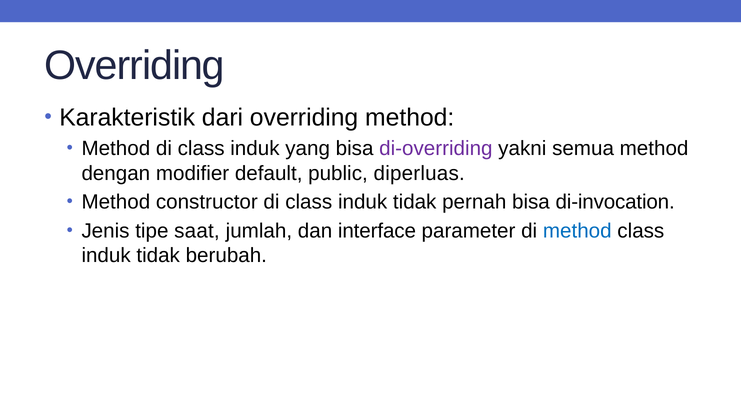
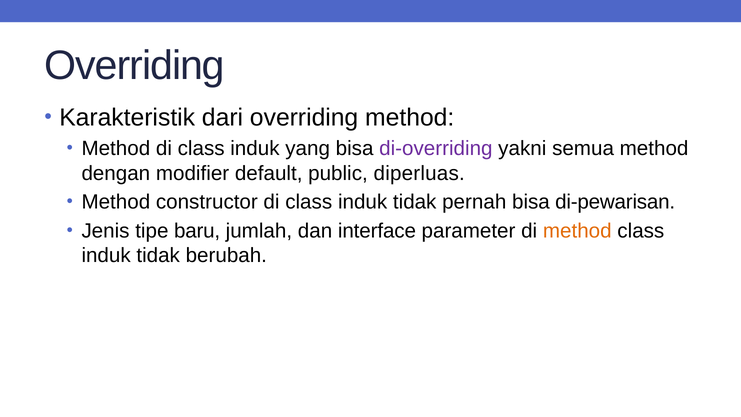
di-invocation: di-invocation -> di-pewarisan
saat: saat -> baru
method at (577, 231) colour: blue -> orange
